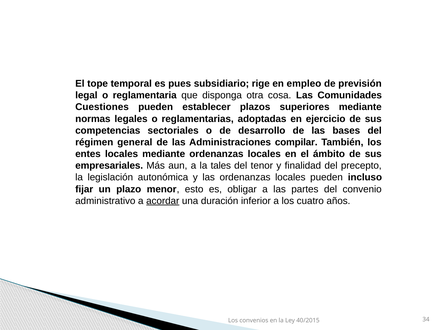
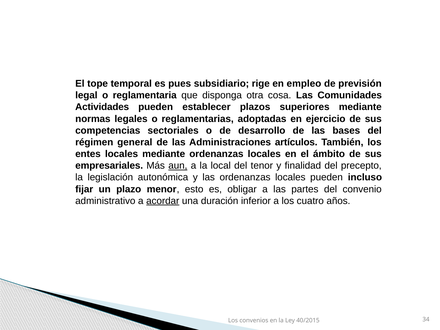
Cuestiones: Cuestiones -> Actividades
compilar: compilar -> artículos
aun underline: none -> present
tales: tales -> local
